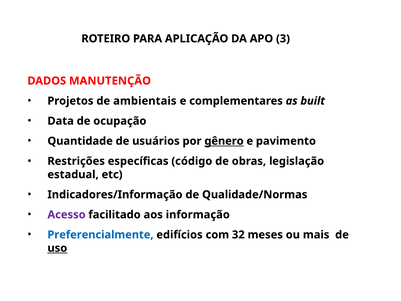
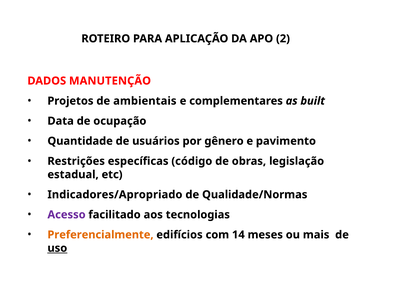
3: 3 -> 2
gênero underline: present -> none
Indicadores/Informação: Indicadores/Informação -> Indicadores/Apropriado
informação: informação -> tecnologias
Preferencialmente colour: blue -> orange
32: 32 -> 14
